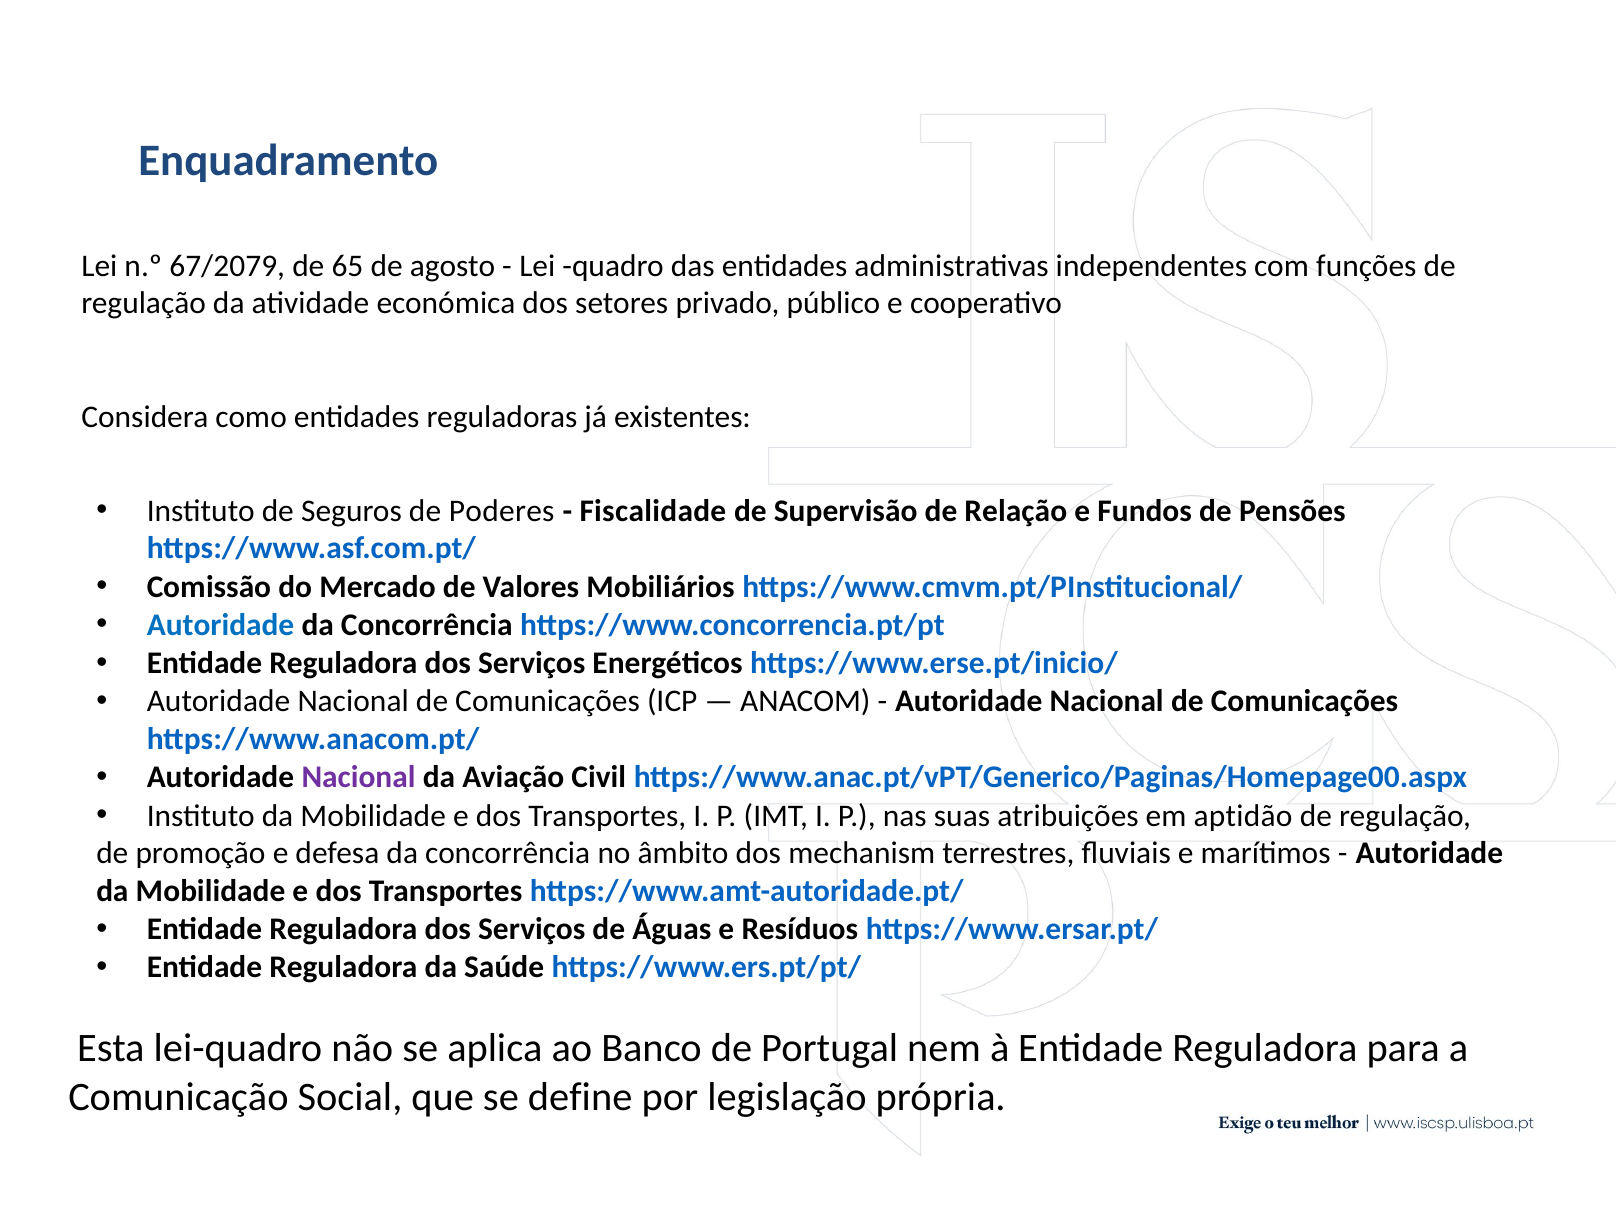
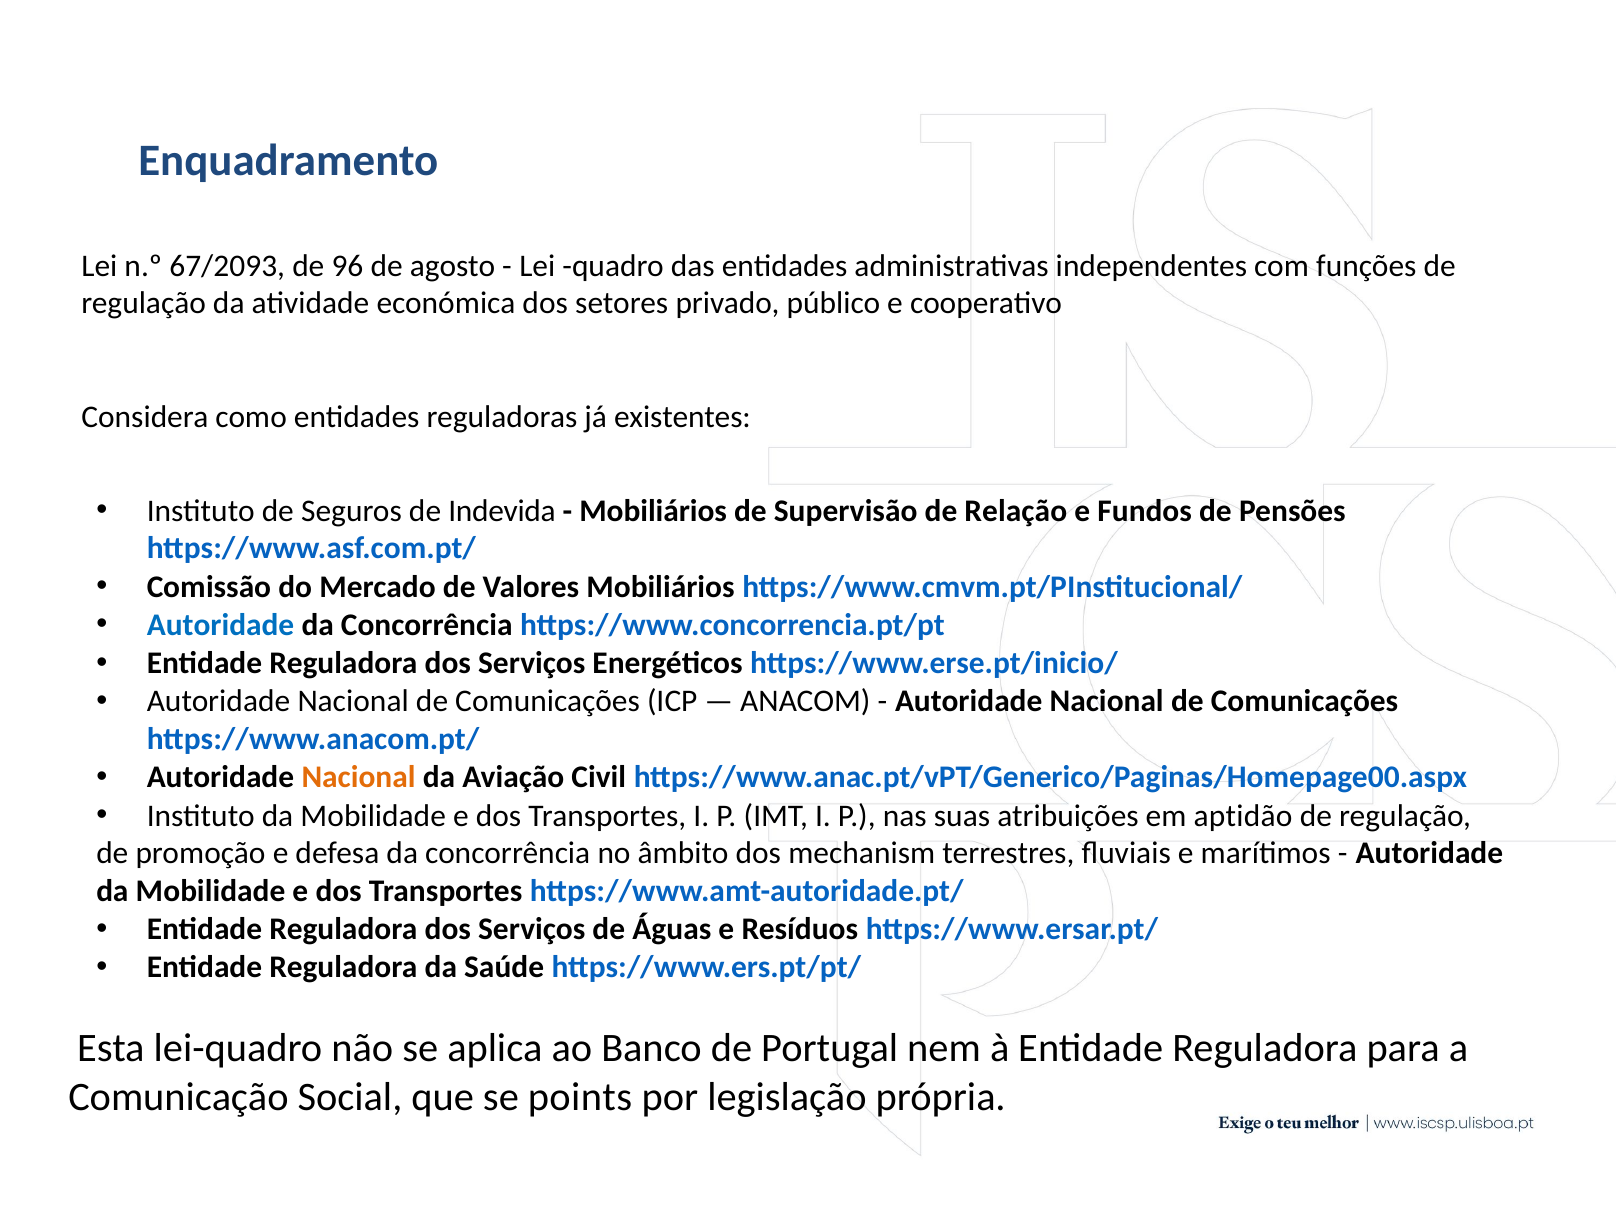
67/2079: 67/2079 -> 67/2093
65: 65 -> 96
Poderes: Poderes -> Indevida
Fiscalidade at (653, 511): Fiscalidade -> Mobiliários
Nacional at (359, 777) colour: purple -> orange
define: define -> points
